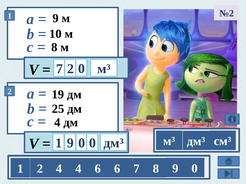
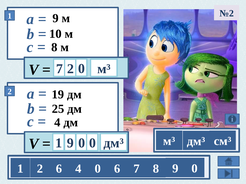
2 4: 4 -> 6
4 6: 6 -> 0
